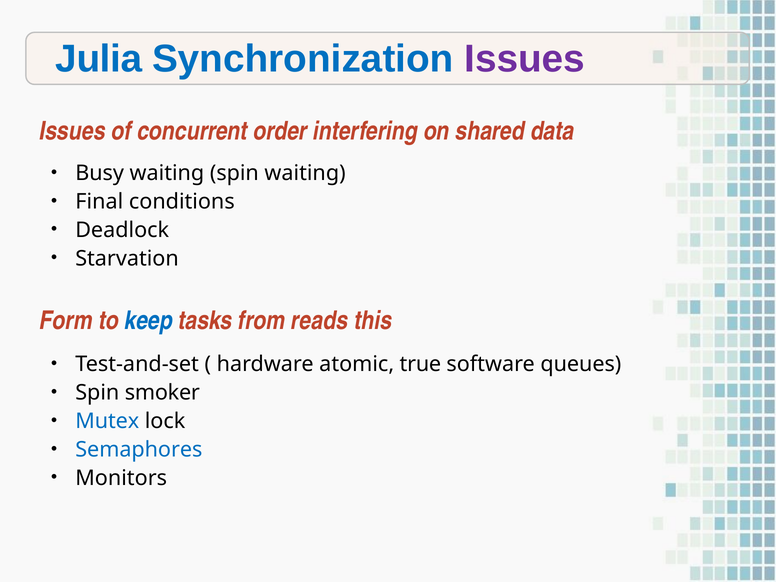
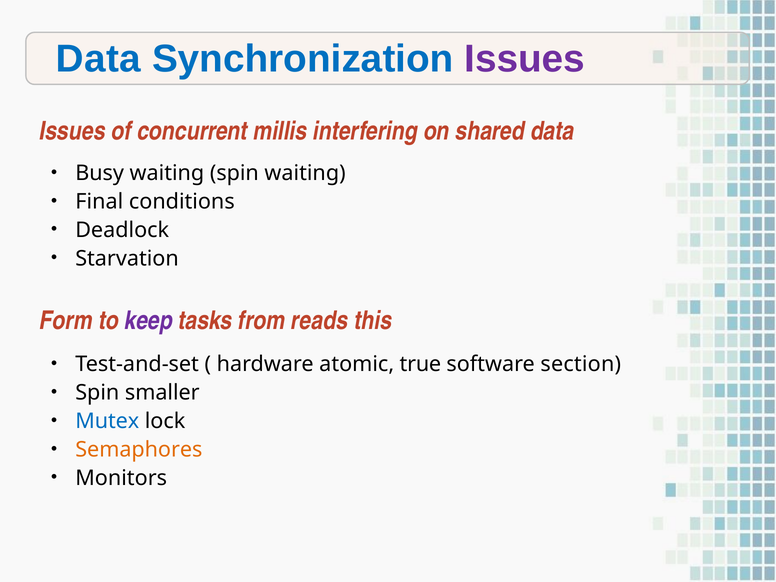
Julia at (99, 59): Julia -> Data
order: order -> millis
keep colour: blue -> purple
queues: queues -> section
smoker: smoker -> smaller
Semaphores colour: blue -> orange
